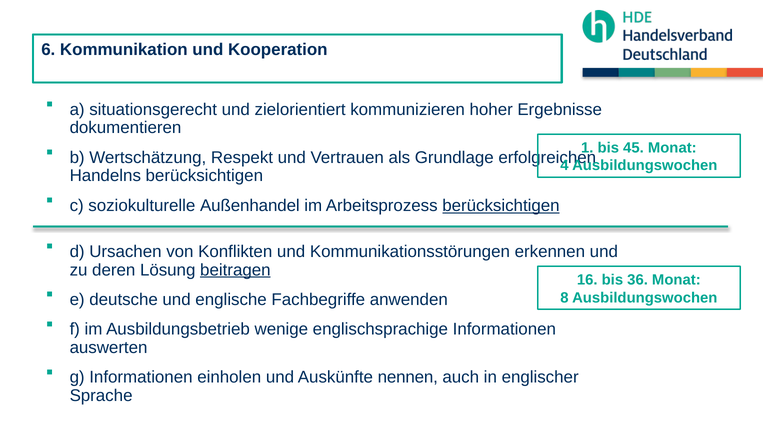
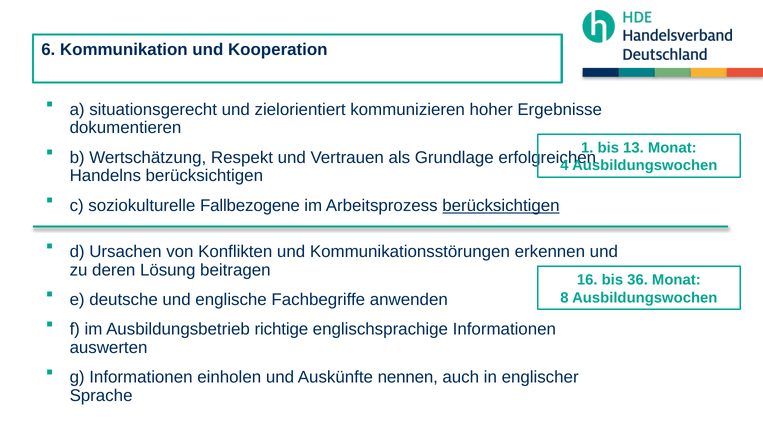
45: 45 -> 13
Außenhandel: Außenhandel -> Fallbezogene
beitragen underline: present -> none
wenige: wenige -> richtige
